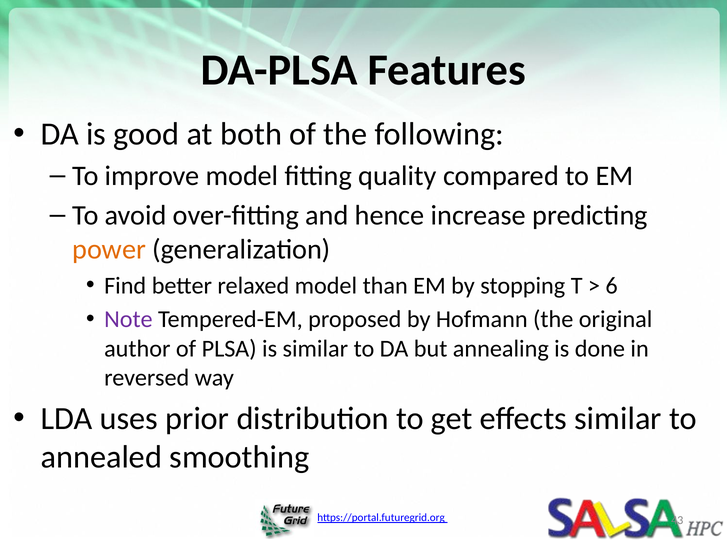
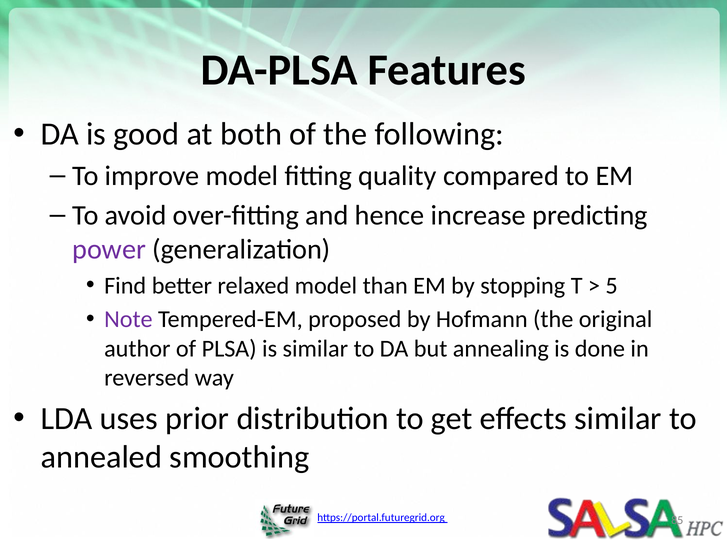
power colour: orange -> purple
6: 6 -> 5
43: 43 -> 85
